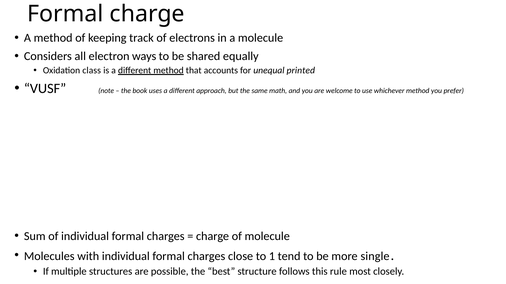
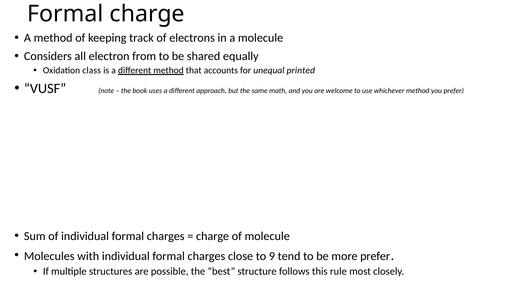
ways: ways -> from
1: 1 -> 9
more single: single -> prefer
